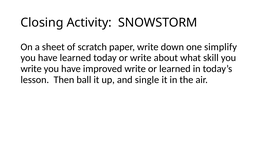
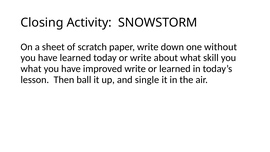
simplify: simplify -> without
write at (31, 69): write -> what
